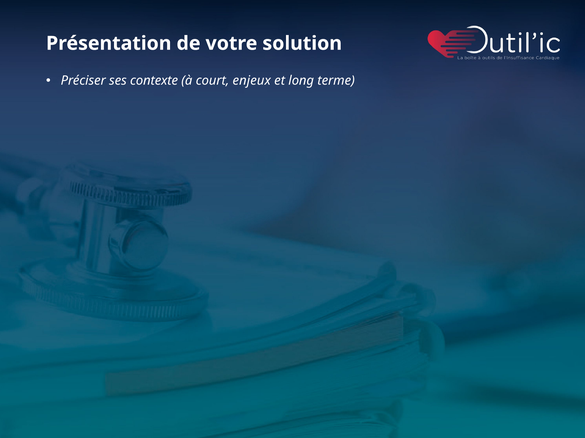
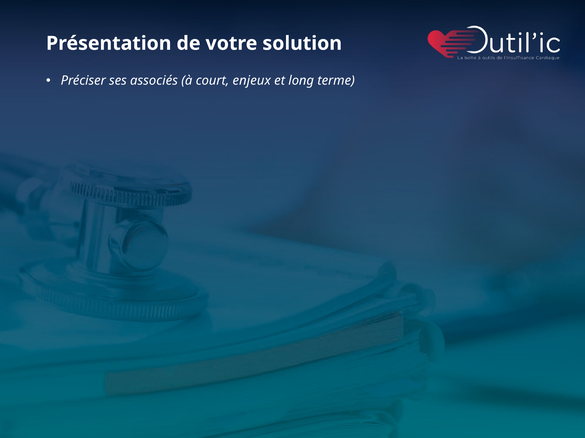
contexte: contexte -> associés
